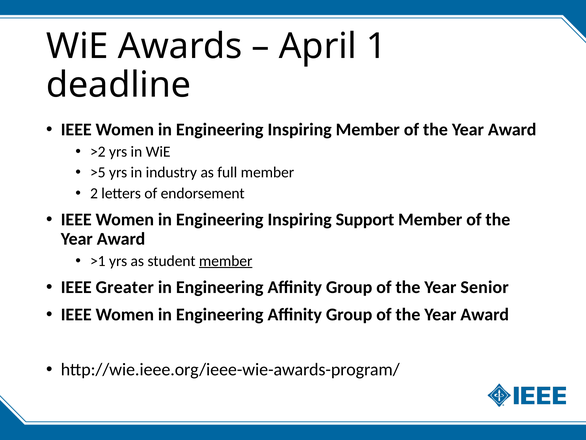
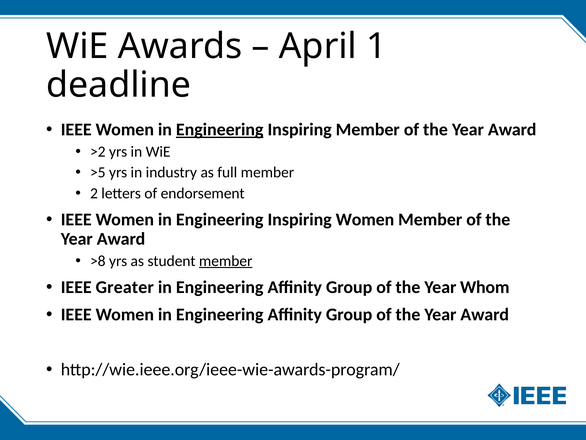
Engineering at (220, 129) underline: none -> present
Inspiring Support: Support -> Women
>1: >1 -> >8
Senior: Senior -> Whom
